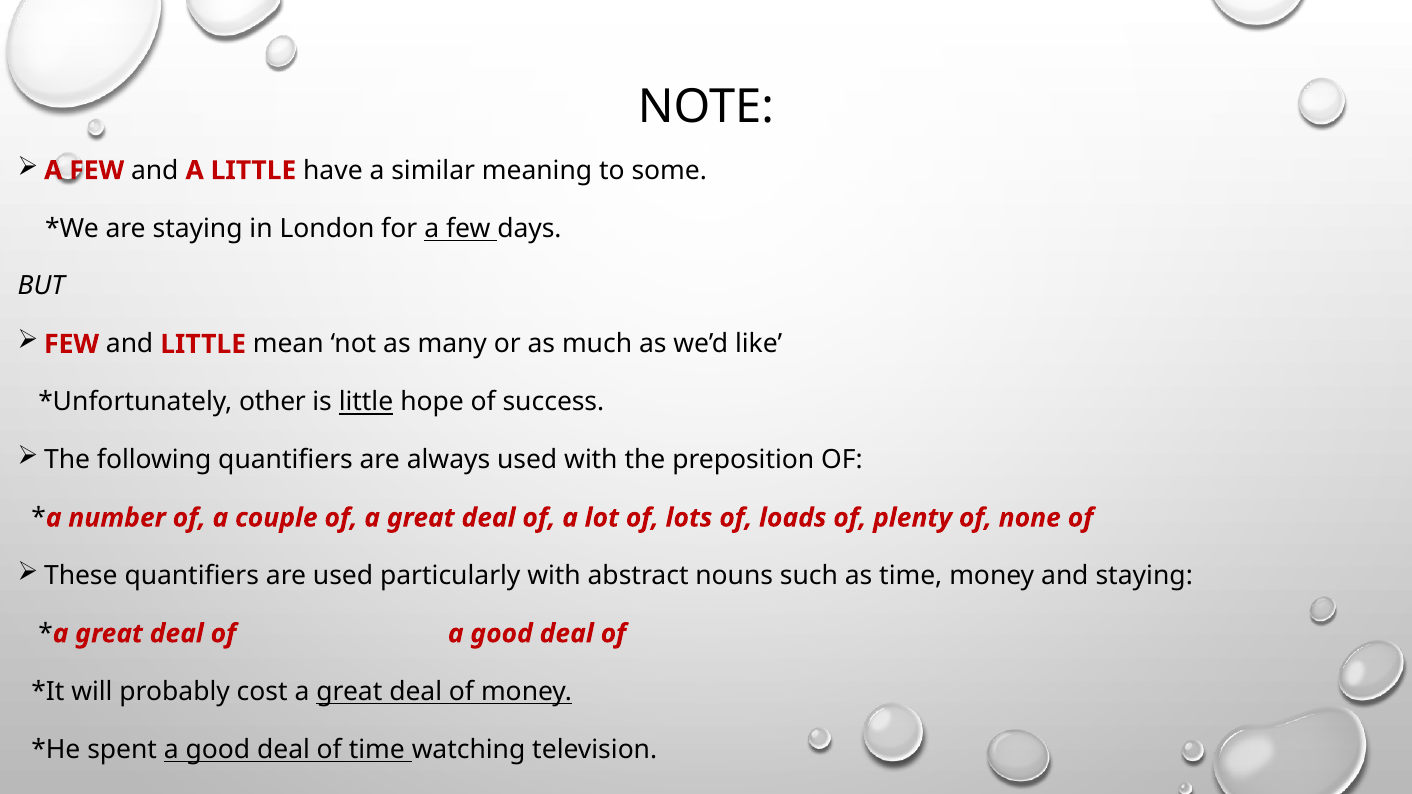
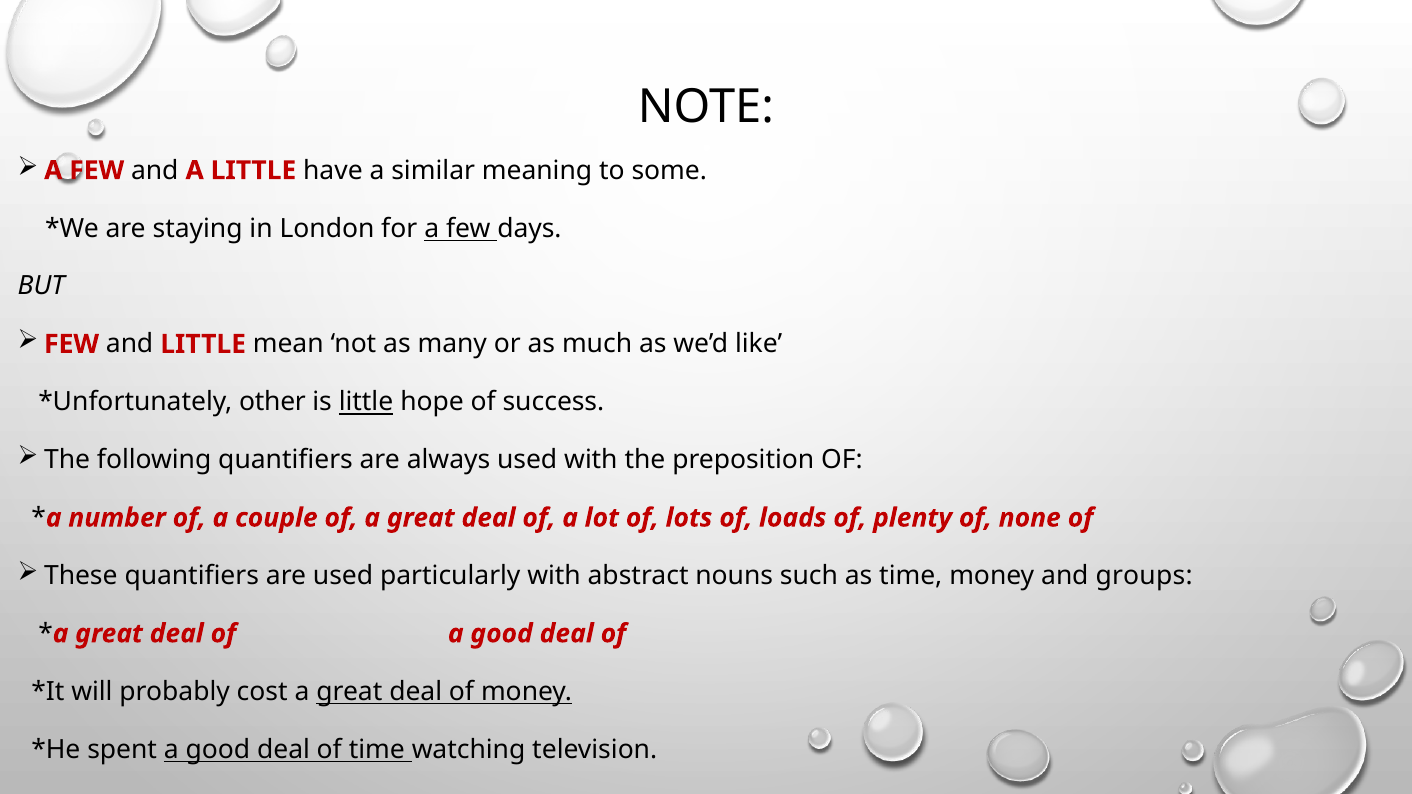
and staying: staying -> groups
